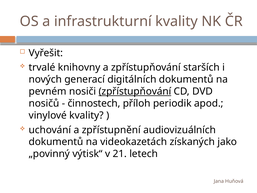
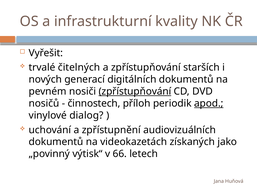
knihovny: knihovny -> čitelných
apod underline: none -> present
vinylové kvality: kvality -> dialog
21: 21 -> 66
